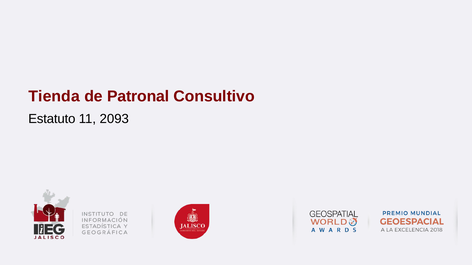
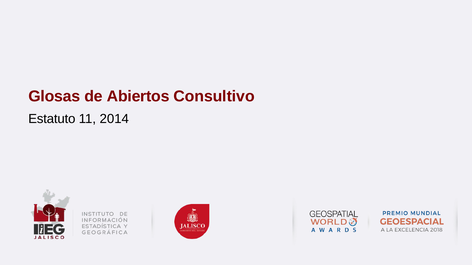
Tienda: Tienda -> Glosas
Patronal: Patronal -> Abiertos
2093: 2093 -> 2014
